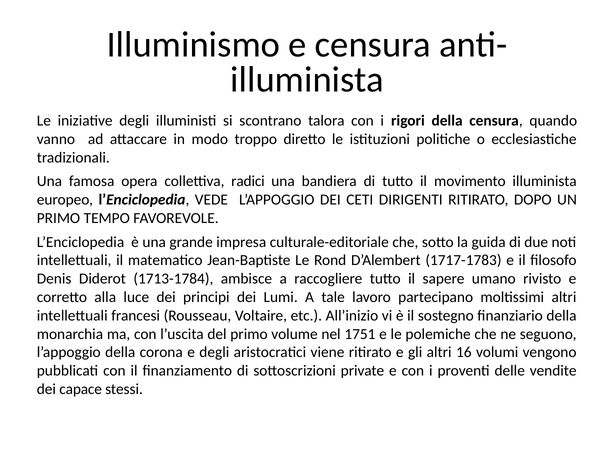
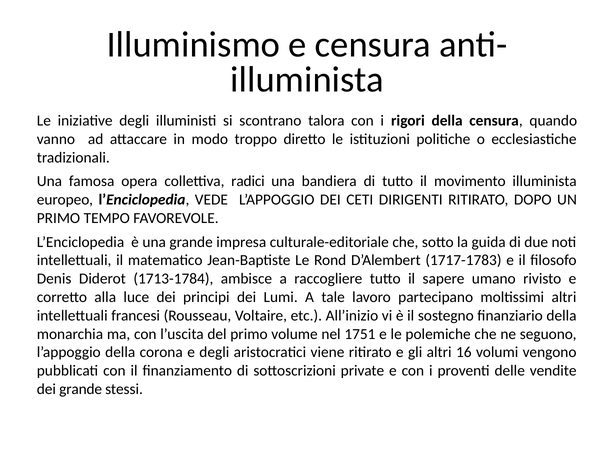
dei capace: capace -> grande
